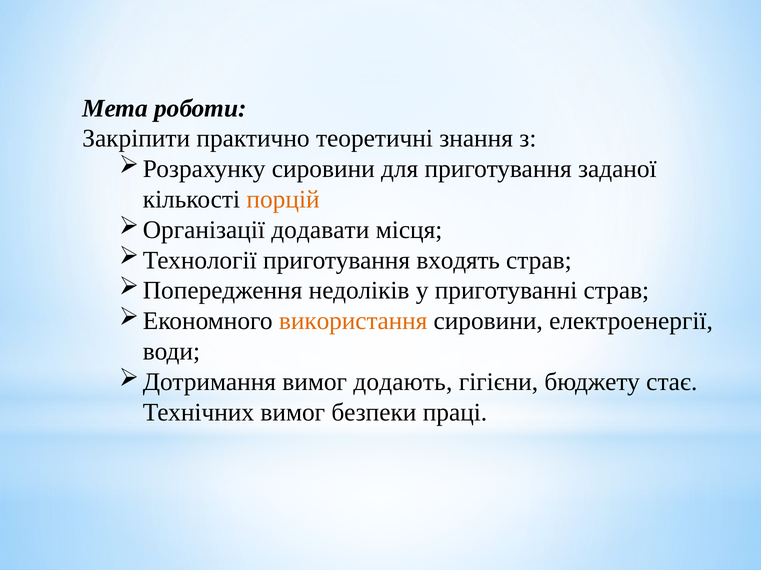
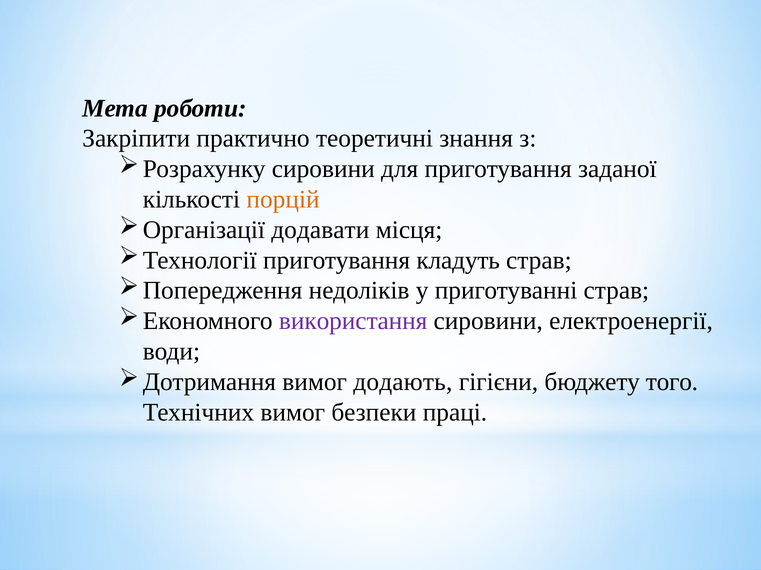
входять: входять -> кладуть
використання colour: orange -> purple
стає: стає -> того
